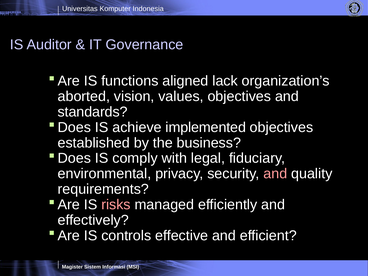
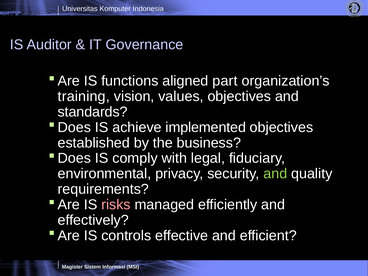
lack: lack -> part
aborted: aborted -> training
and at (275, 174) colour: pink -> light green
